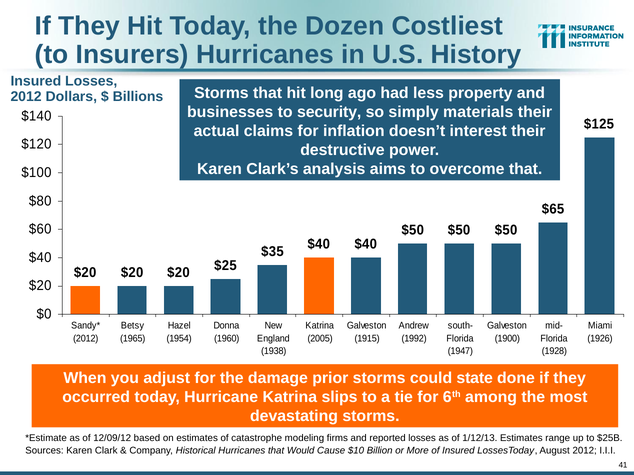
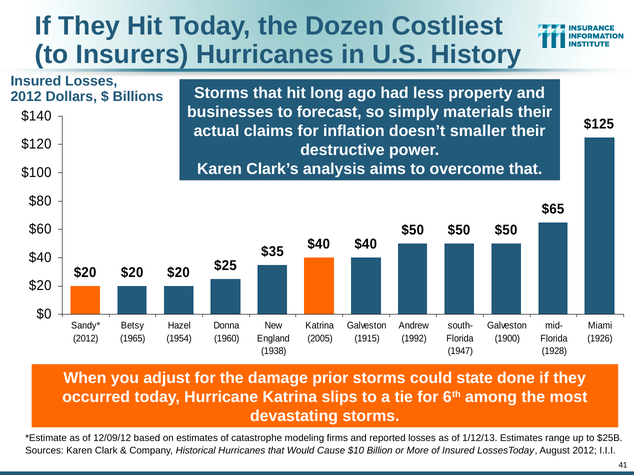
security: security -> forecast
interest: interest -> smaller
